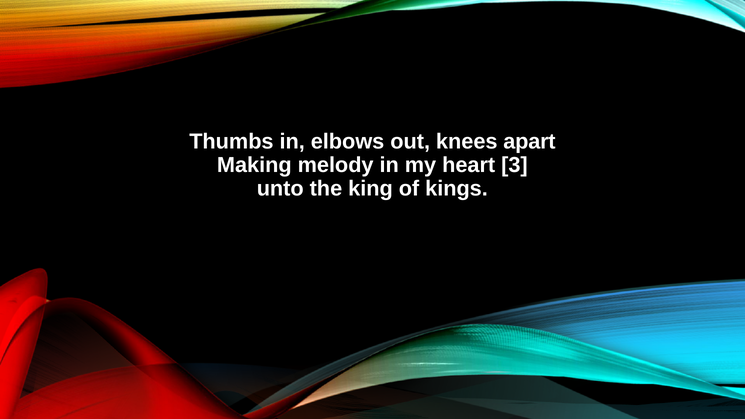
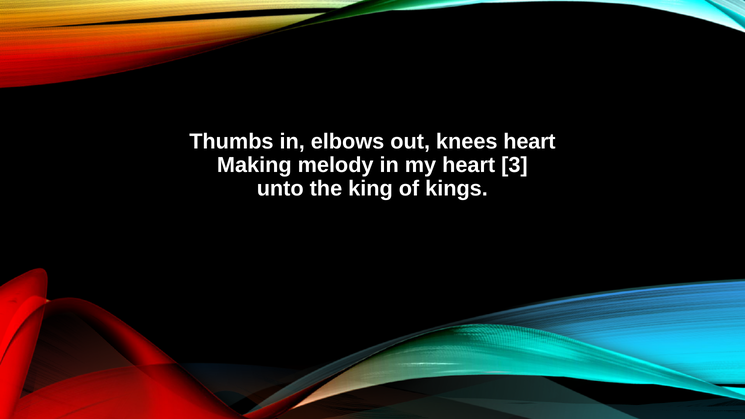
knees apart: apart -> heart
